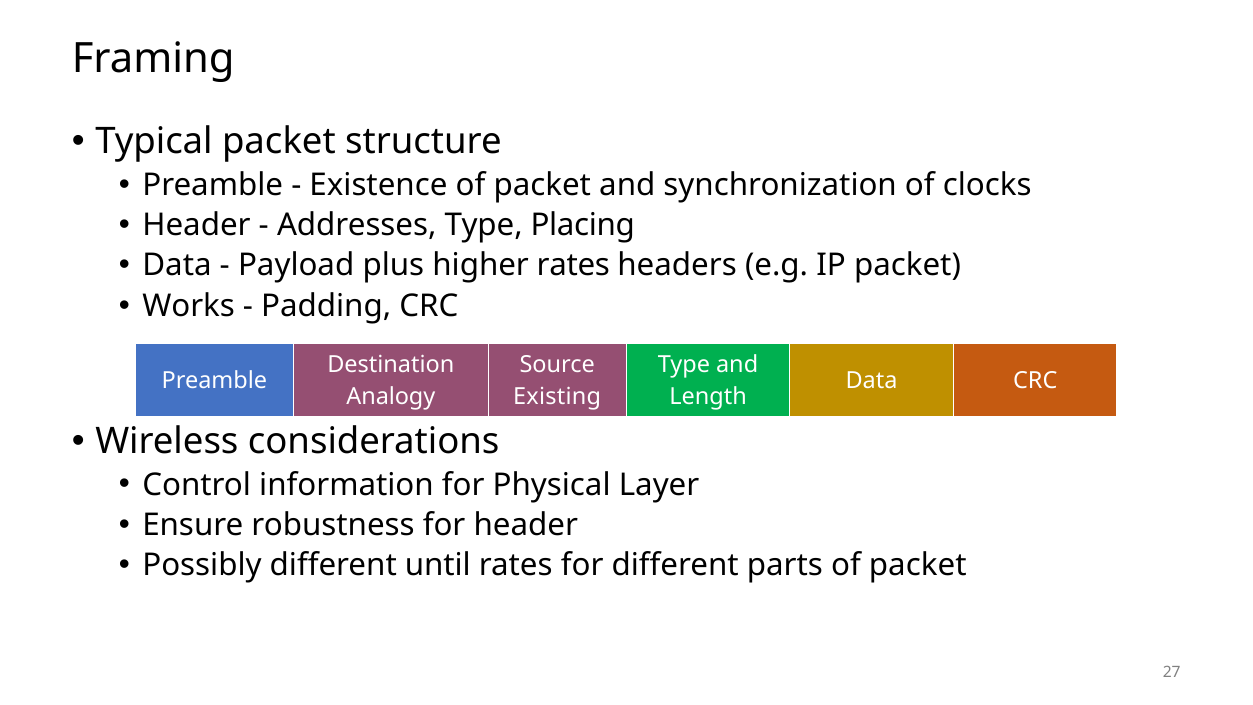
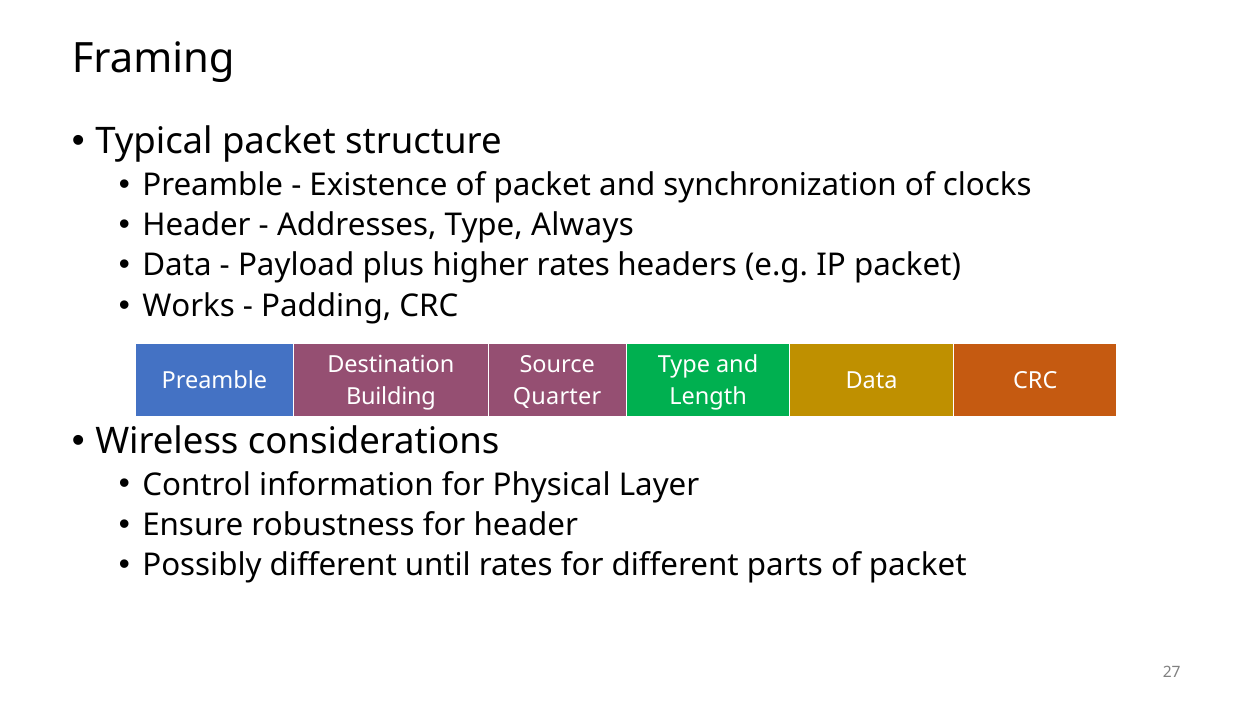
Placing: Placing -> Always
Analogy: Analogy -> Building
Existing: Existing -> Quarter
